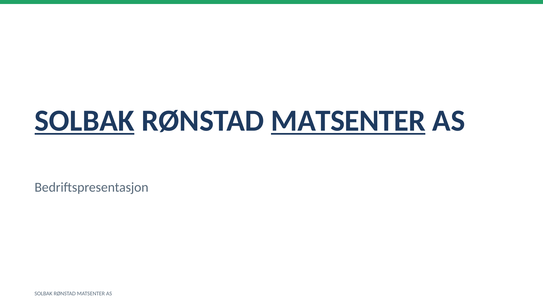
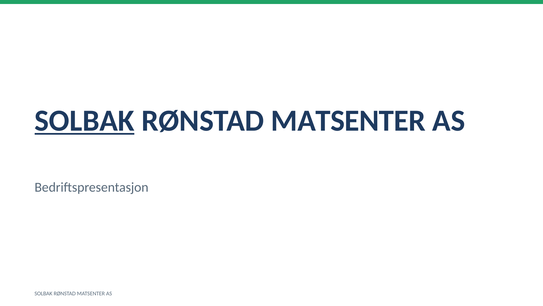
MATSENTER at (348, 120) underline: present -> none
